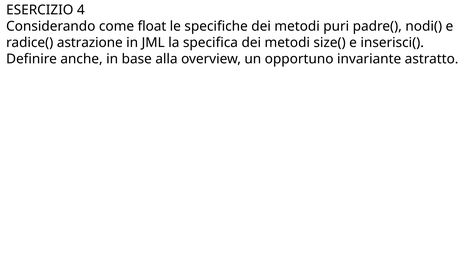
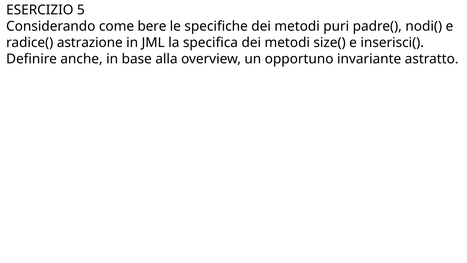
4: 4 -> 5
float: float -> bere
